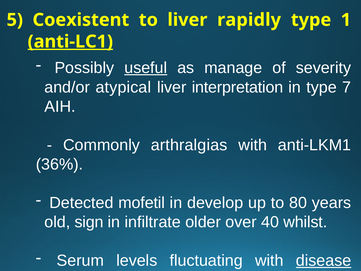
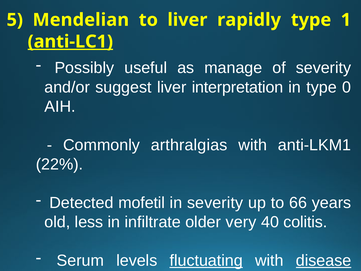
Coexistent: Coexistent -> Mendelian
useful underline: present -> none
atypical: atypical -> suggest
7: 7 -> 0
36%: 36% -> 22%
in develop: develop -> severity
80: 80 -> 66
sign: sign -> less
over: over -> very
whilst: whilst -> colitis
fluctuating underline: none -> present
